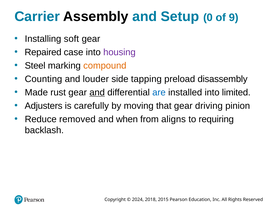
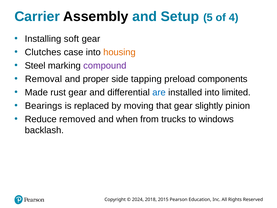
0: 0 -> 5
9: 9 -> 4
Repaired: Repaired -> Clutches
housing colour: purple -> orange
compound colour: orange -> purple
Counting: Counting -> Removal
louder: louder -> proper
disassembly: disassembly -> components
and at (97, 92) underline: present -> none
Adjusters: Adjusters -> Bearings
carefully: carefully -> replaced
driving: driving -> slightly
aligns: aligns -> trucks
requiring: requiring -> windows
